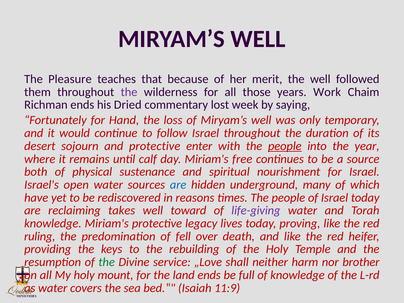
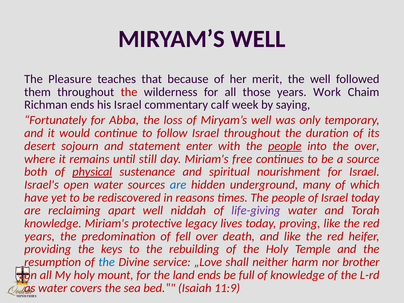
the at (129, 92) colour: purple -> red
his Dried: Dried -> Israel
lost: lost -> calf
Hand: Hand -> Abba
and protective: protective -> statement
the year: year -> over
calf: calf -> still
physical underline: none -> present
takes: takes -> apart
toward: toward -> niddah
ruling at (40, 236): ruling -> years
the at (107, 262) colour: green -> blue
